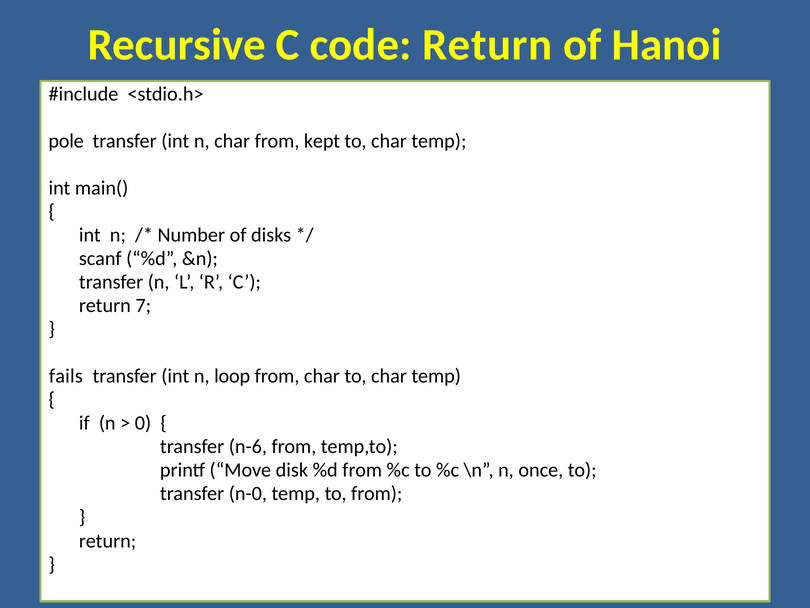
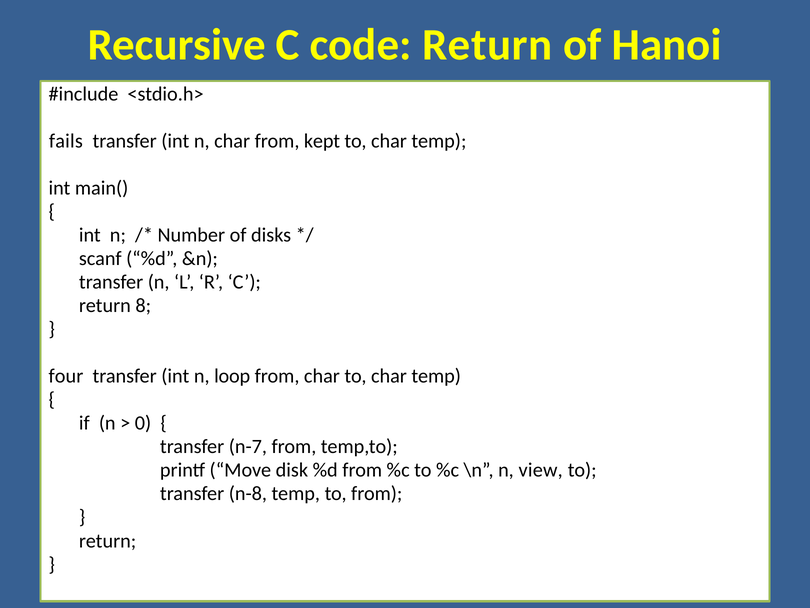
pole: pole -> fails
7: 7 -> 8
fails: fails -> four
n-6: n-6 -> n-7
once: once -> view
n-0: n-0 -> n-8
